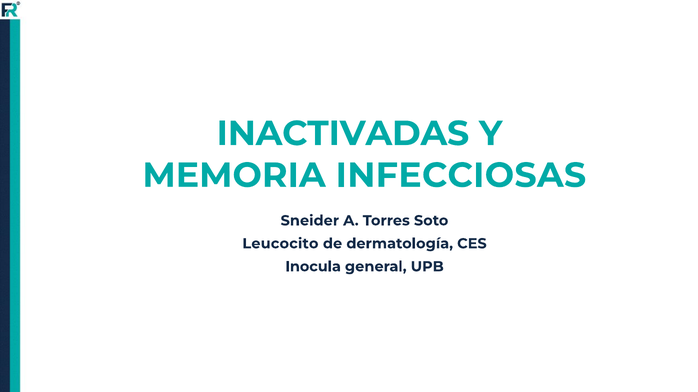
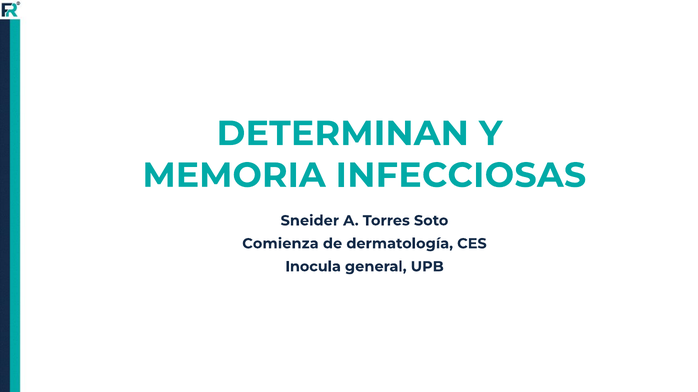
INACTIVADAS: INACTIVADAS -> DETERMINAN
Leucocito: Leucocito -> Comienza
